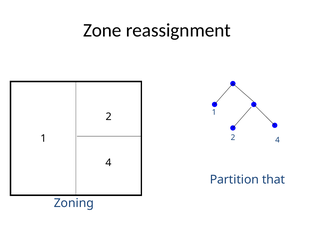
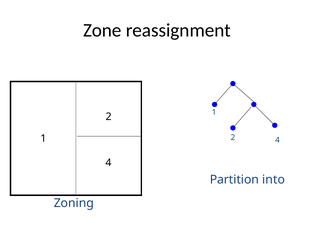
that: that -> into
